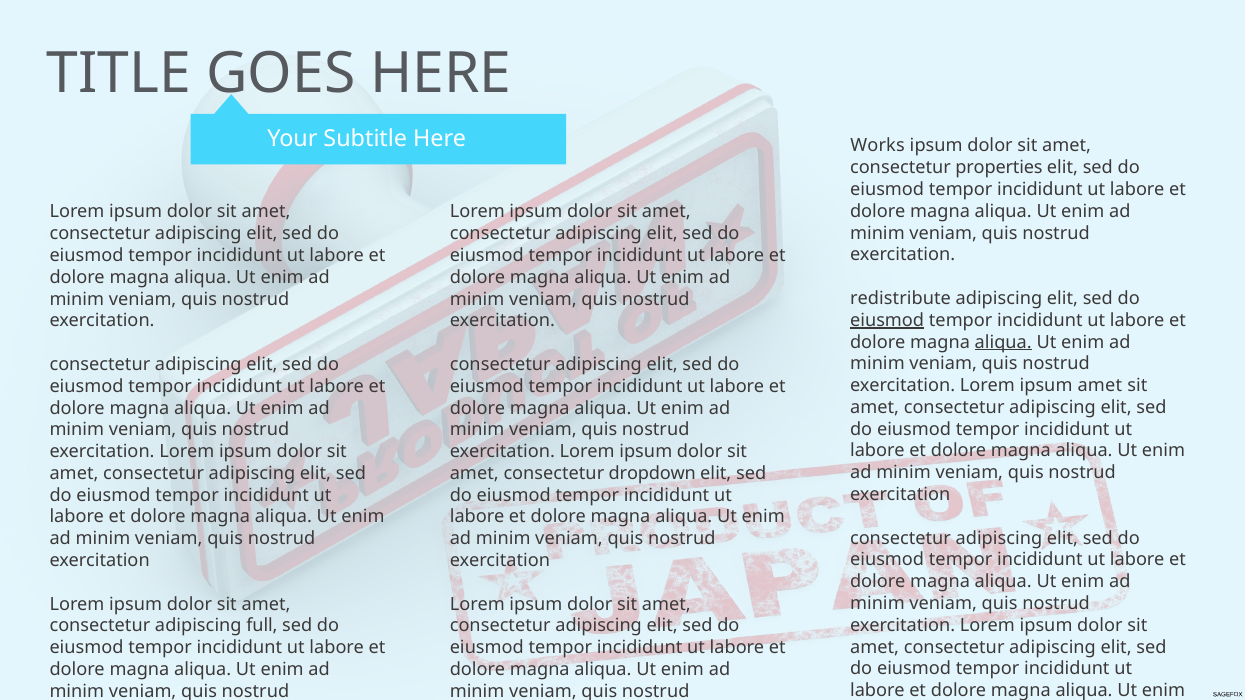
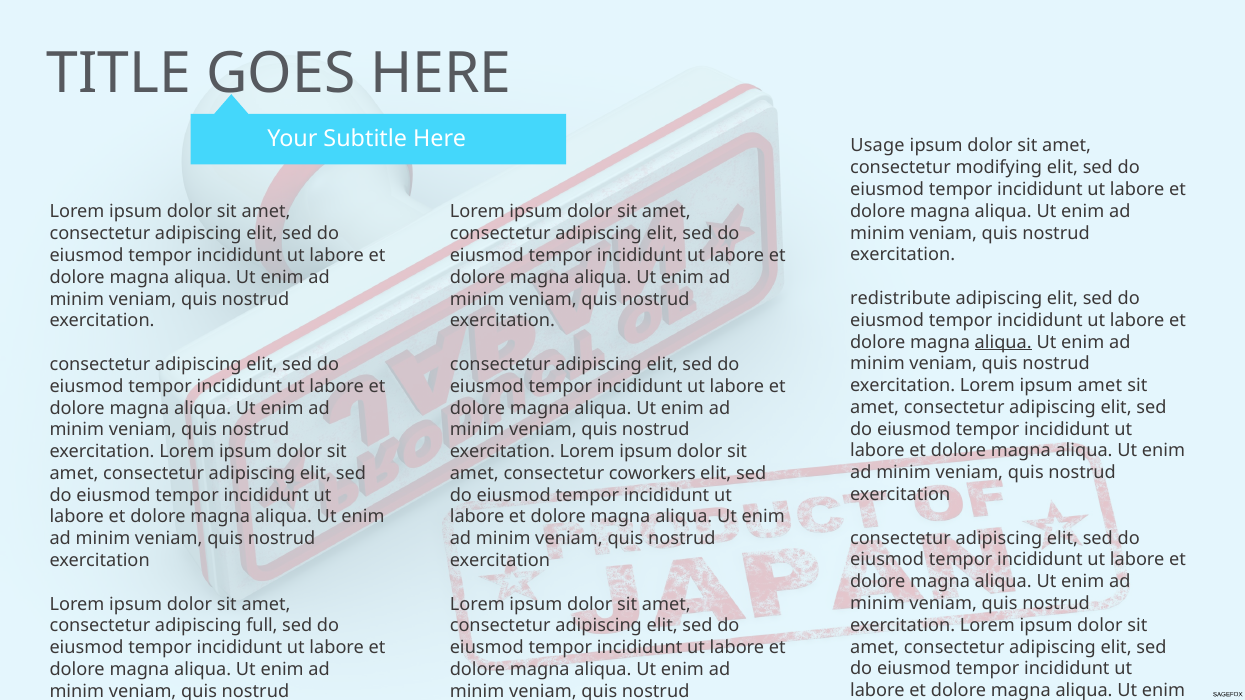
Works: Works -> Usage
properties: properties -> modifying
eiusmod at (887, 320) underline: present -> none
dropdown: dropdown -> coworkers
